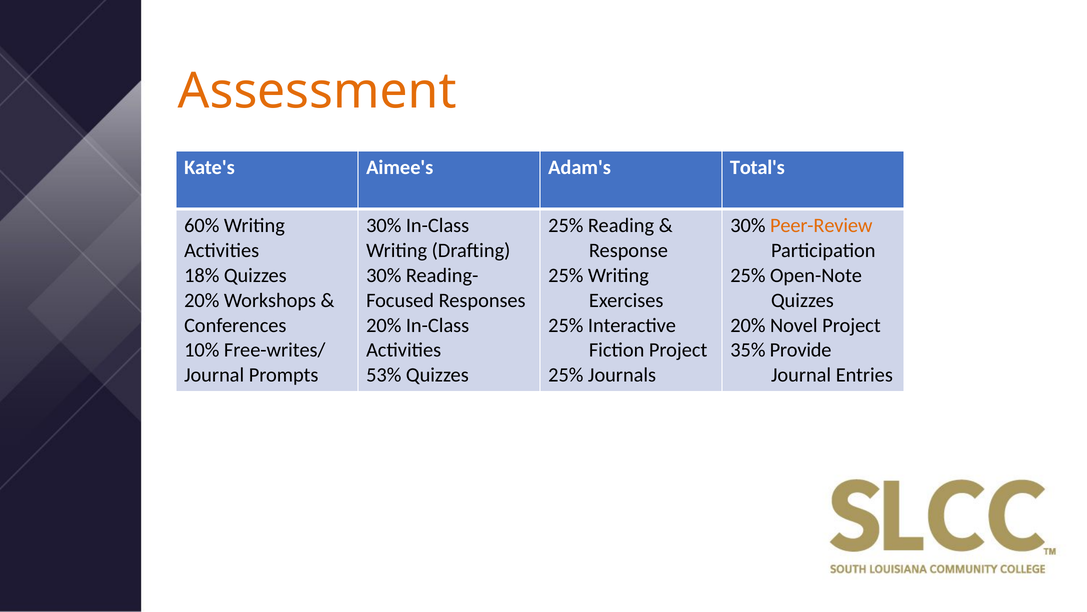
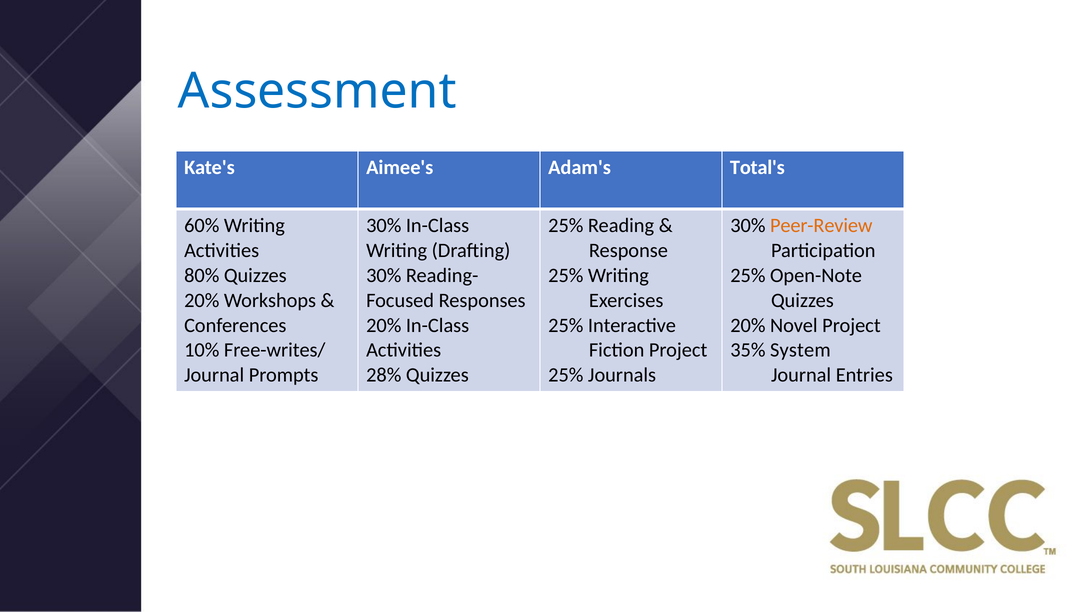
Assessment colour: orange -> blue
18%: 18% -> 80%
Provide: Provide -> System
53%: 53% -> 28%
